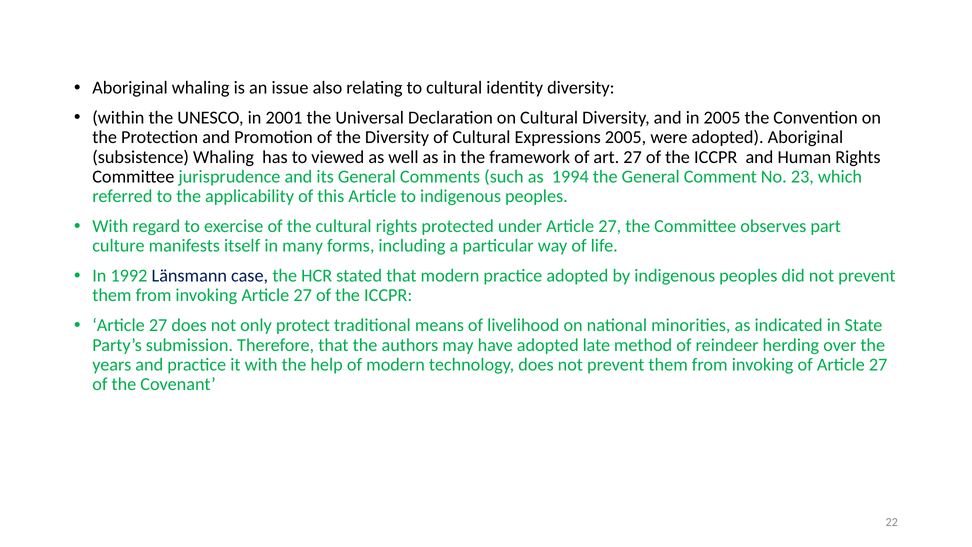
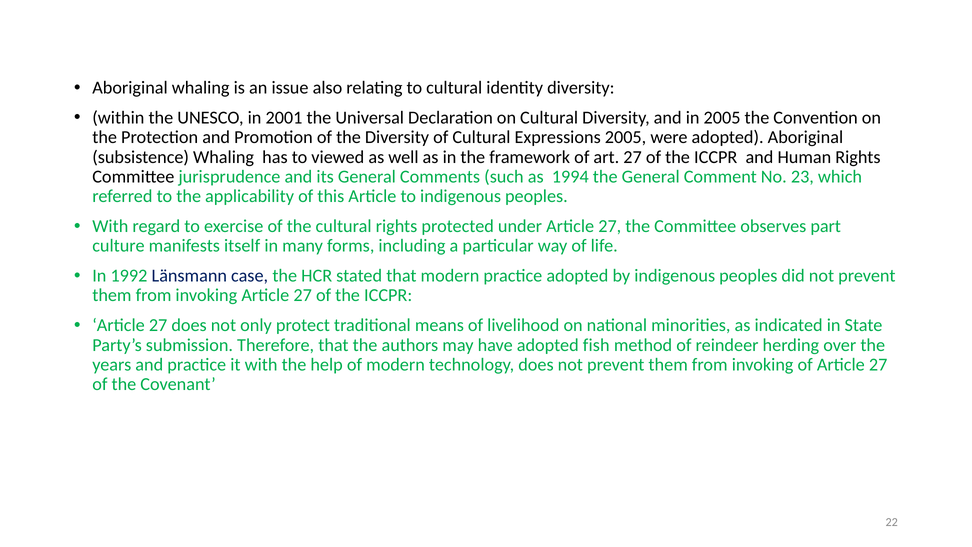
late: late -> fish
